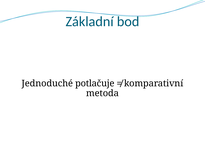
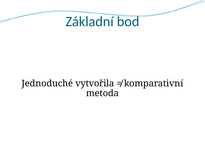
potlačuje: potlačuje -> vytvořila
